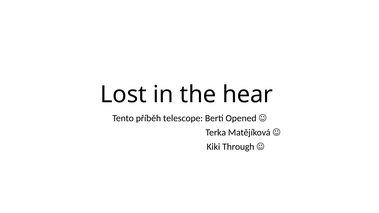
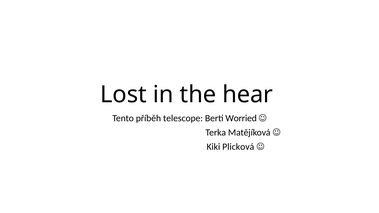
Opened: Opened -> Worried
Through: Through -> Plicková
